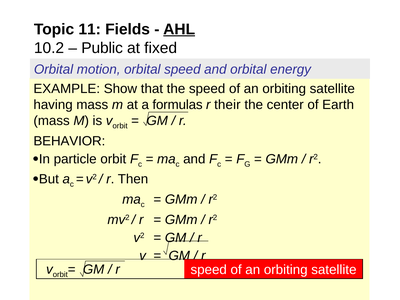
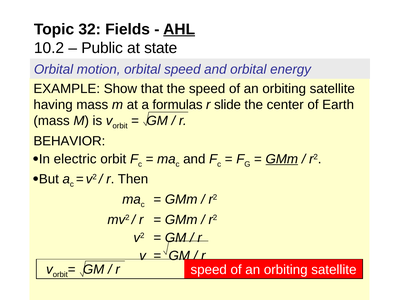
11: 11 -> 32
fixed: fixed -> state
their: their -> slide
particle: particle -> electric
GMm at (282, 159) underline: none -> present
